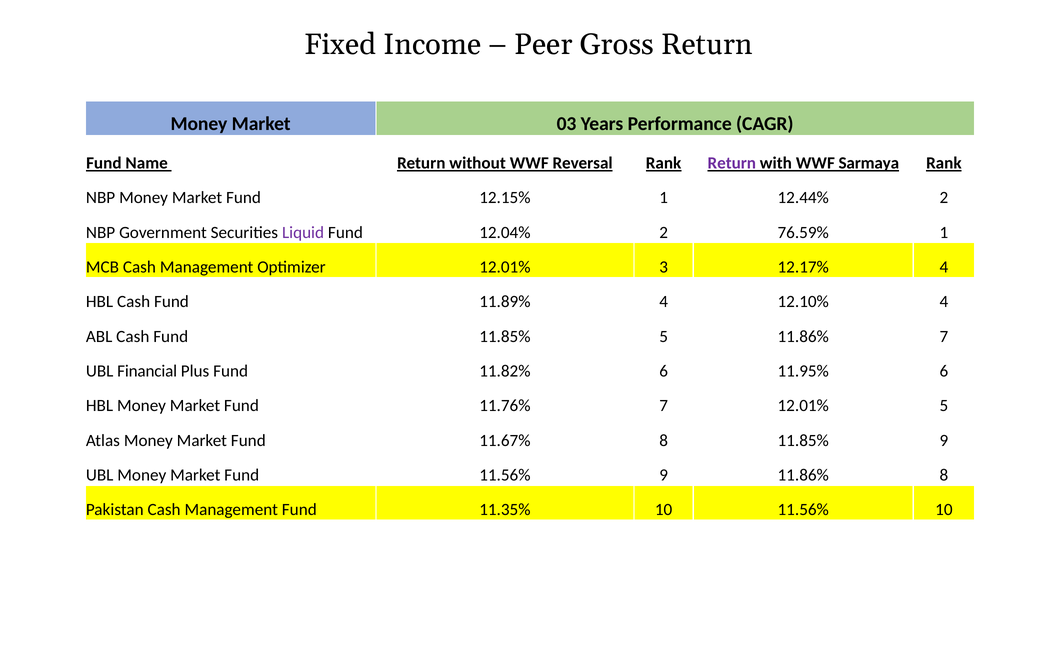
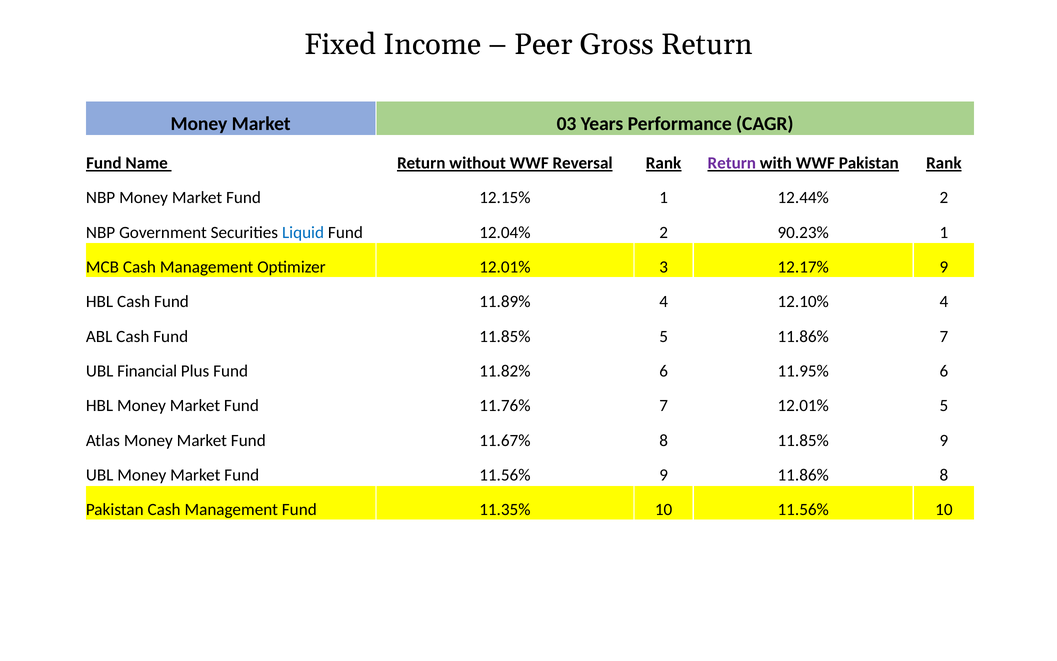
WWF Sarmaya: Sarmaya -> Pakistan
Liquid colour: purple -> blue
76.59%: 76.59% -> 90.23%
12.17% 4: 4 -> 9
